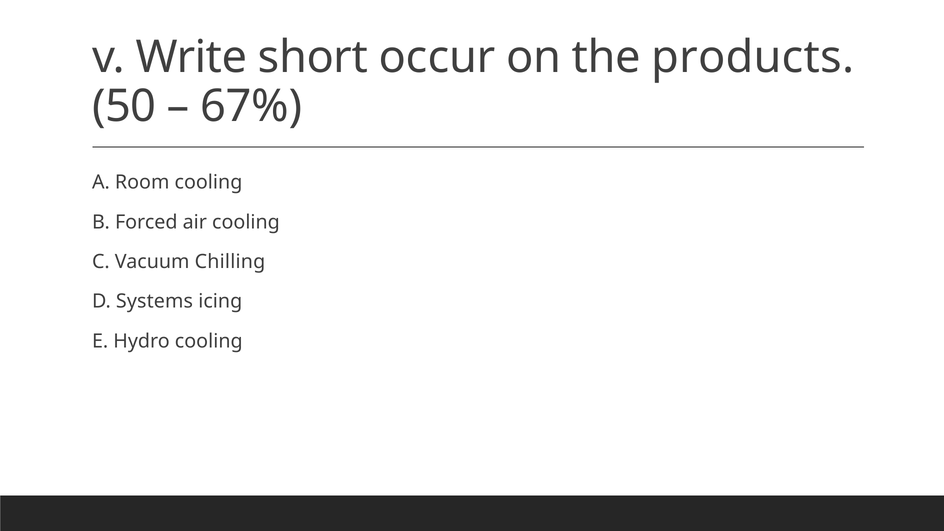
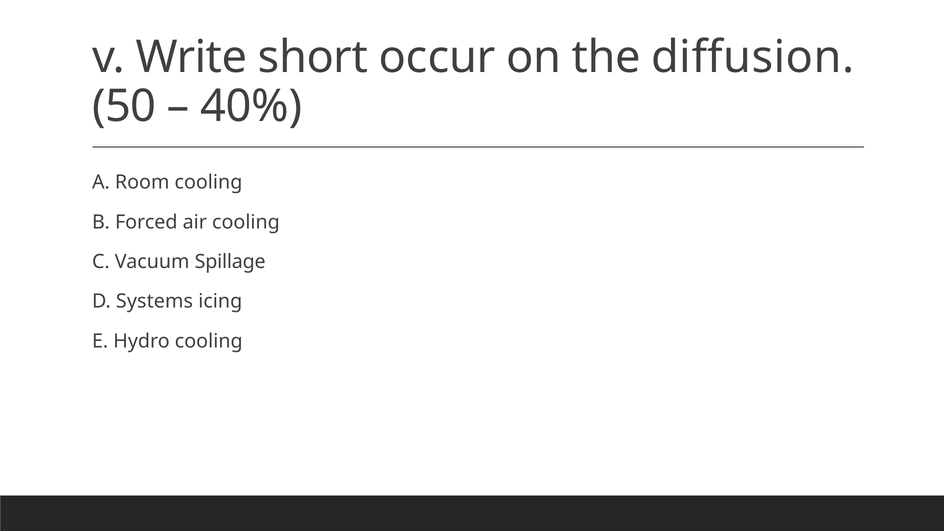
products: products -> diffusion
67%: 67% -> 40%
Chilling: Chilling -> Spillage
